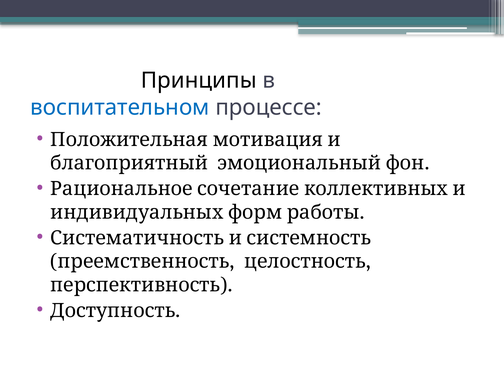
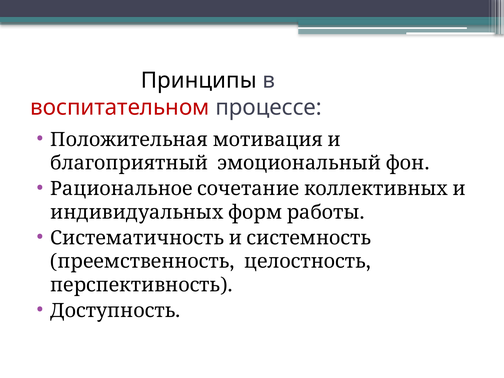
воспитательном colour: blue -> red
